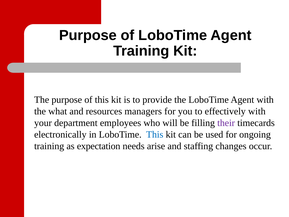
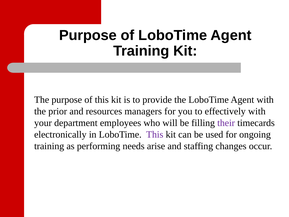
what: what -> prior
This at (155, 134) colour: blue -> purple
expectation: expectation -> performing
